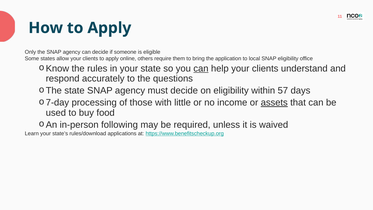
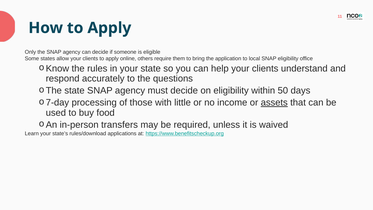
can at (201, 68) underline: present -> none
57: 57 -> 50
following: following -> transfers
